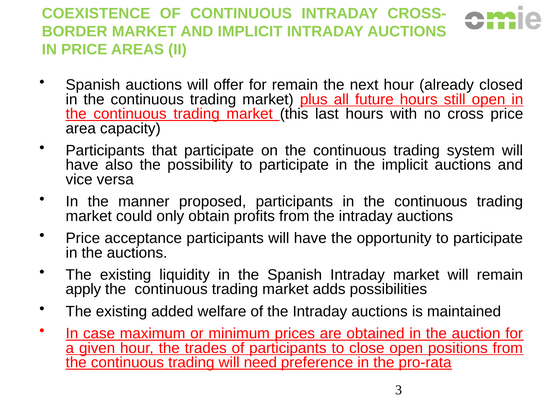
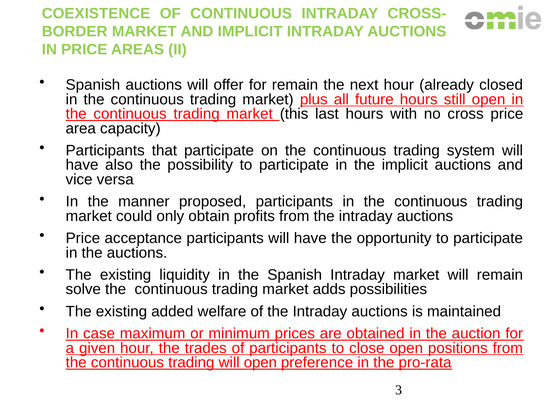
apply: apply -> solve
will need: need -> open
